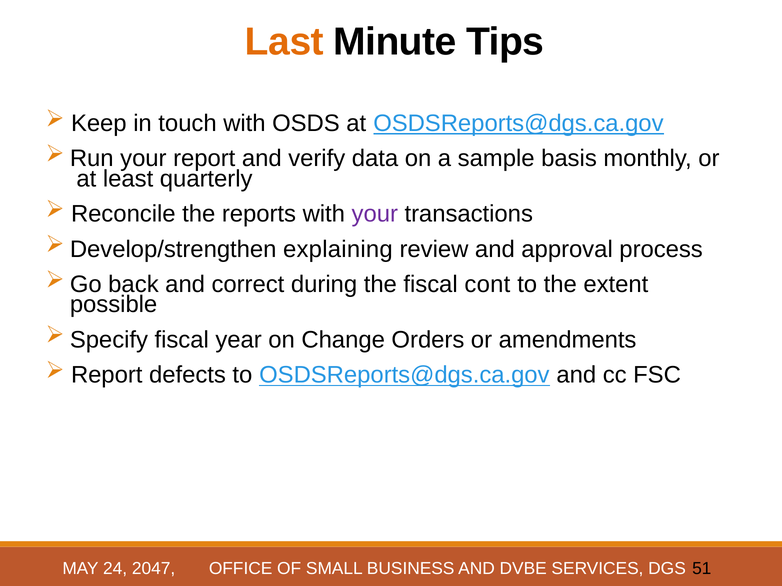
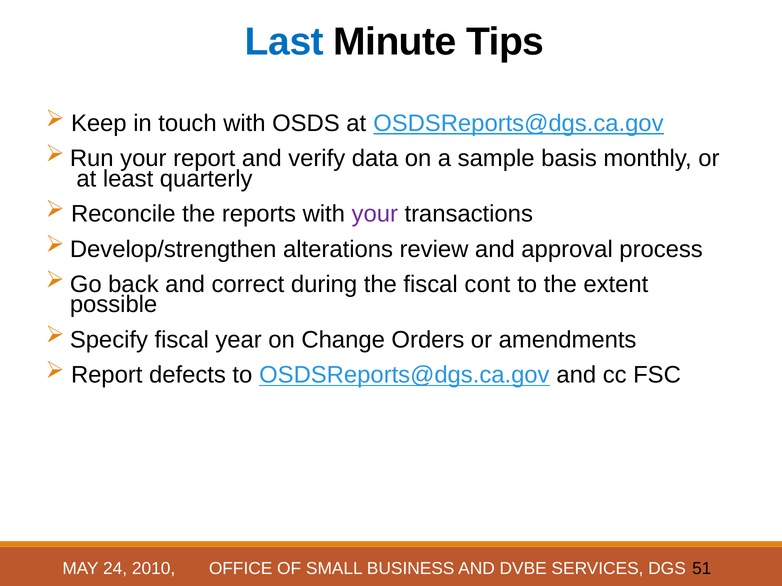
Last colour: orange -> blue
explaining: explaining -> alterations
2047: 2047 -> 2010
